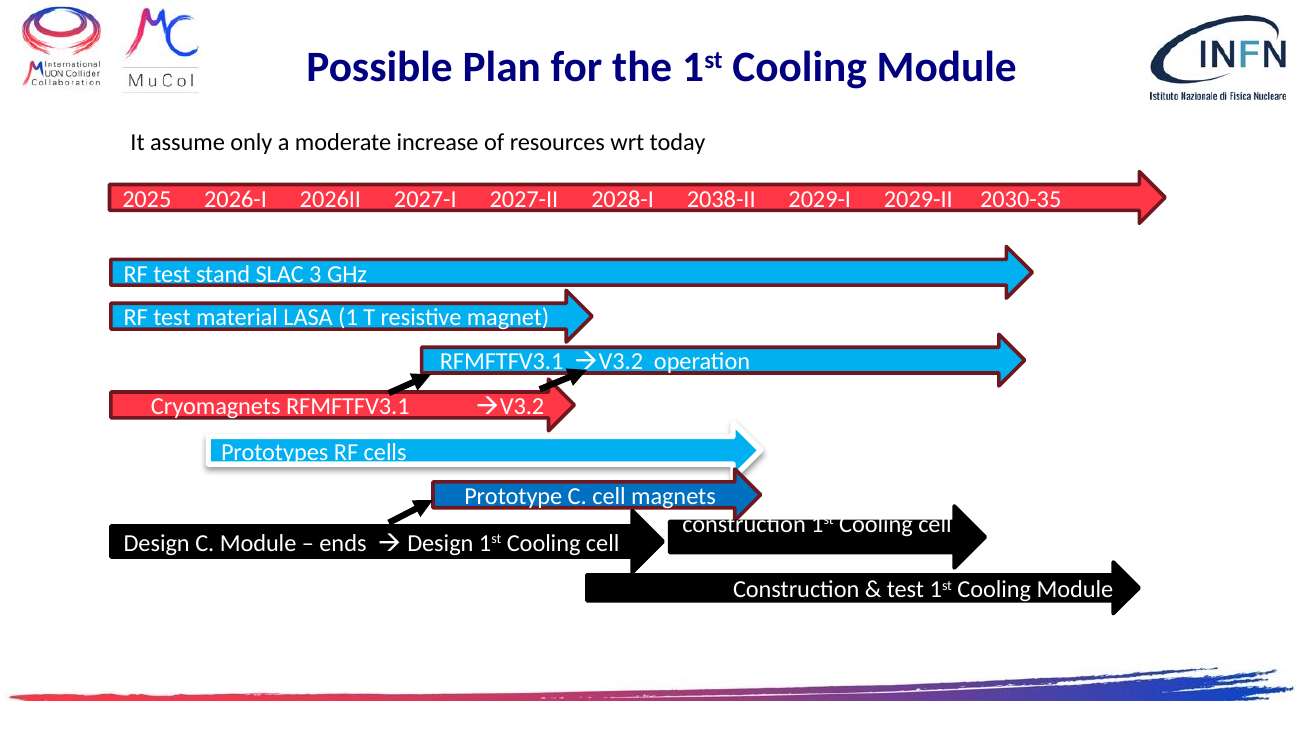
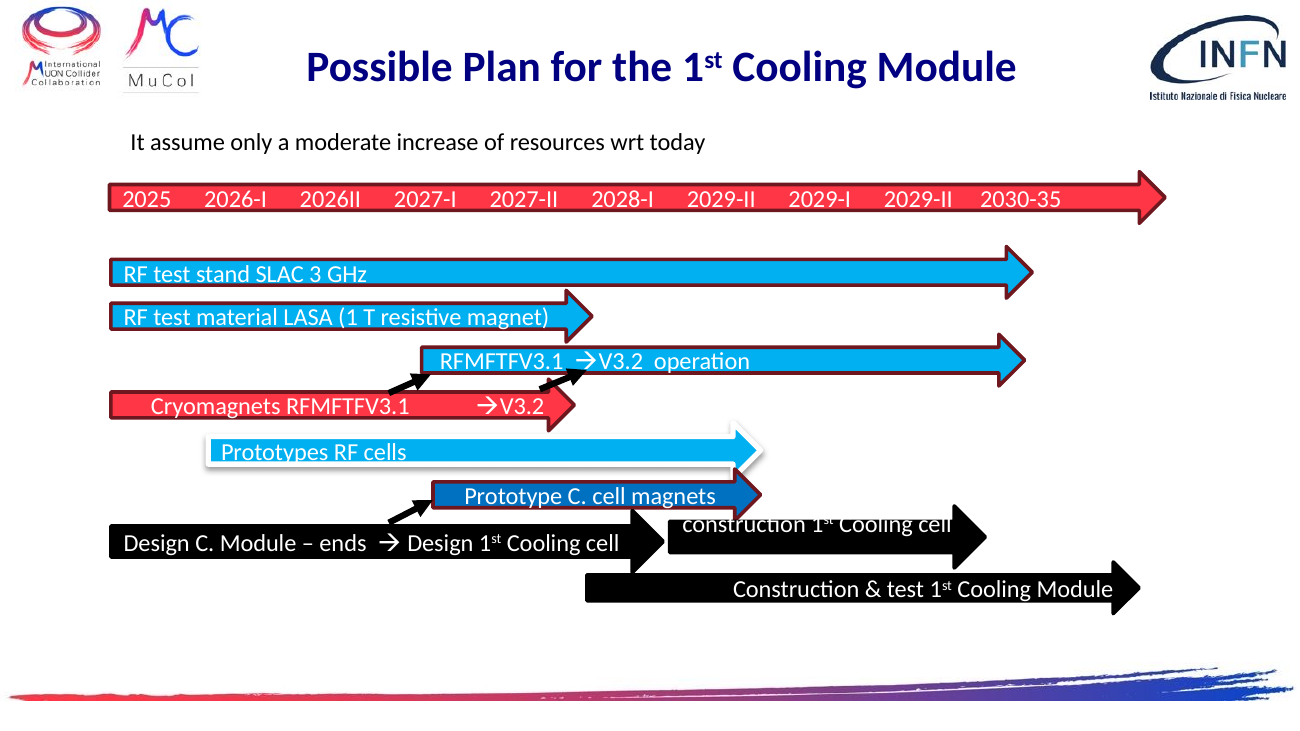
2028-I 2038-II: 2038-II -> 2029-II
